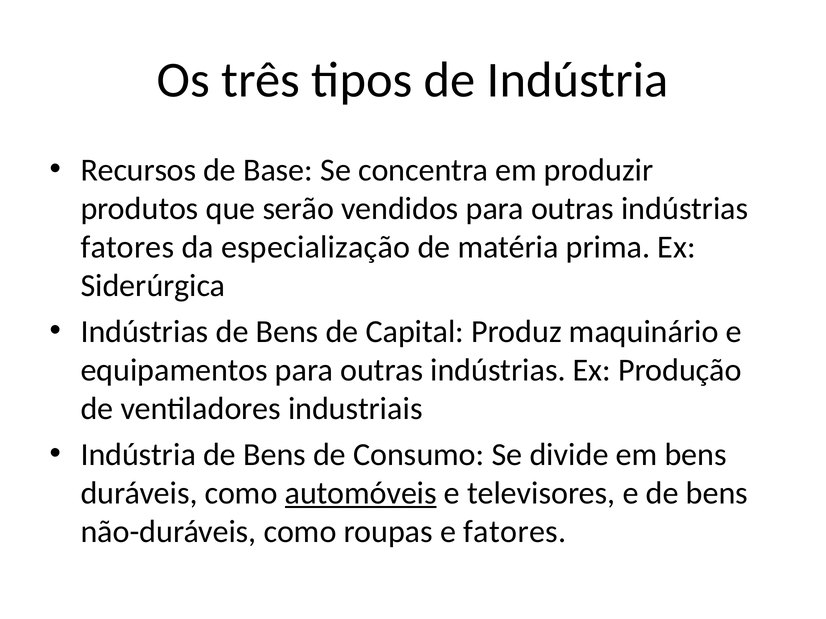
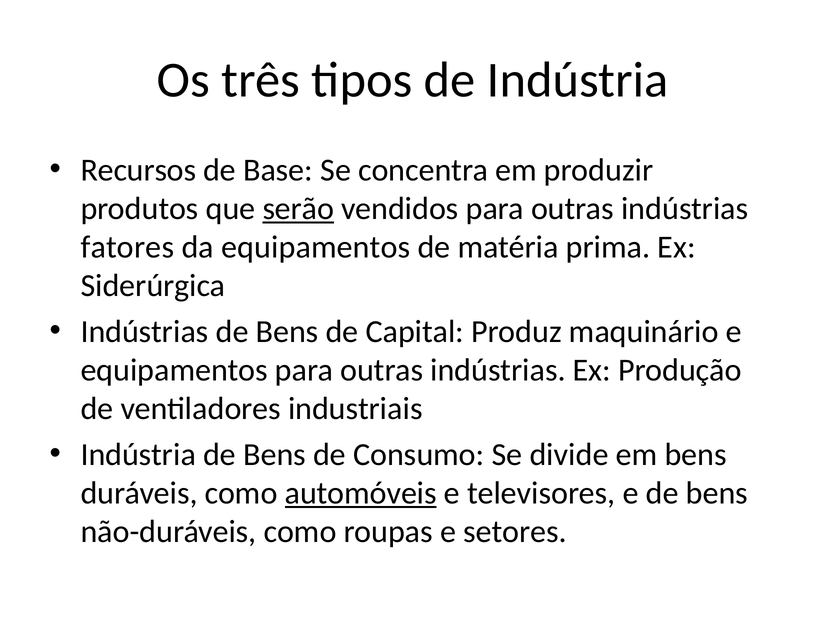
serão underline: none -> present
da especialização: especialização -> equipamentos
e fatores: fatores -> setores
